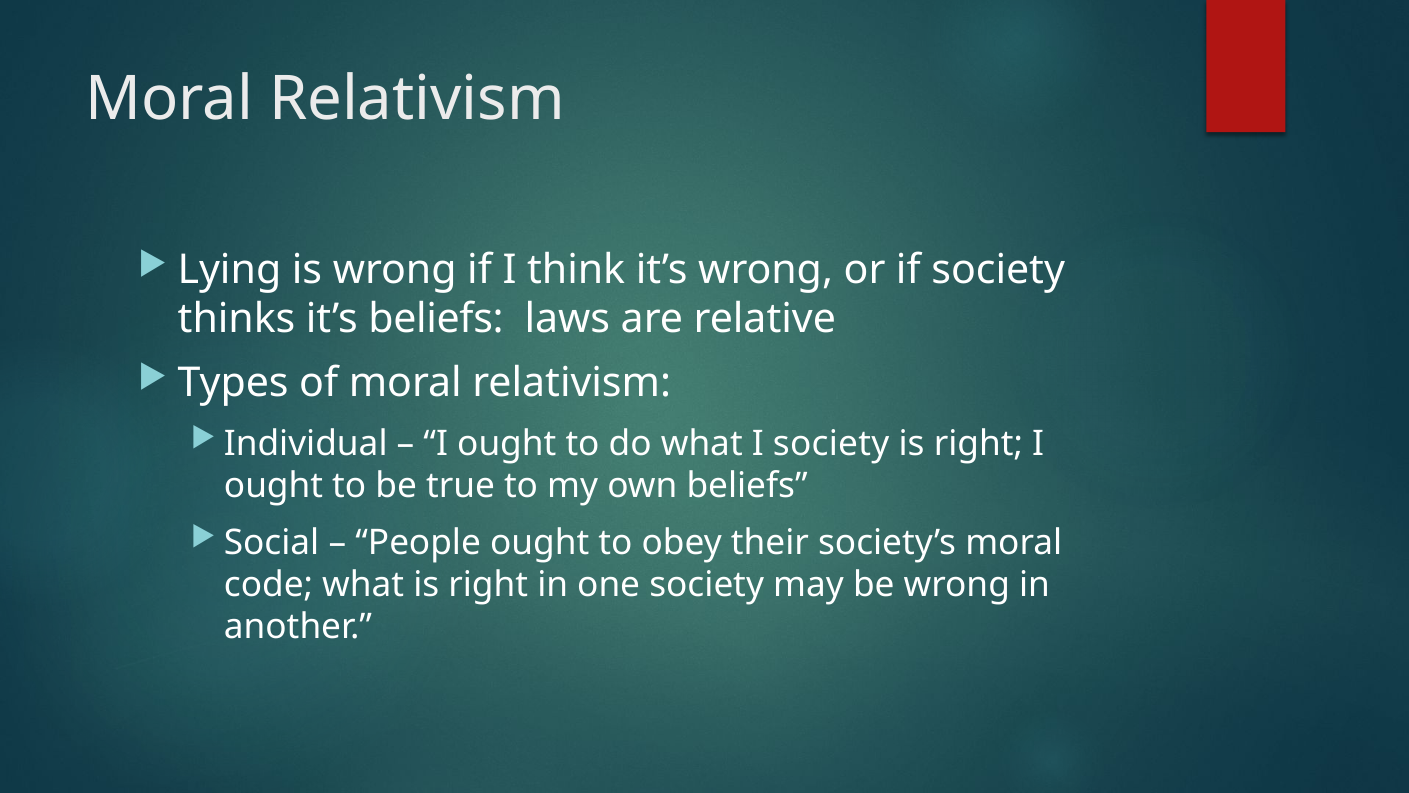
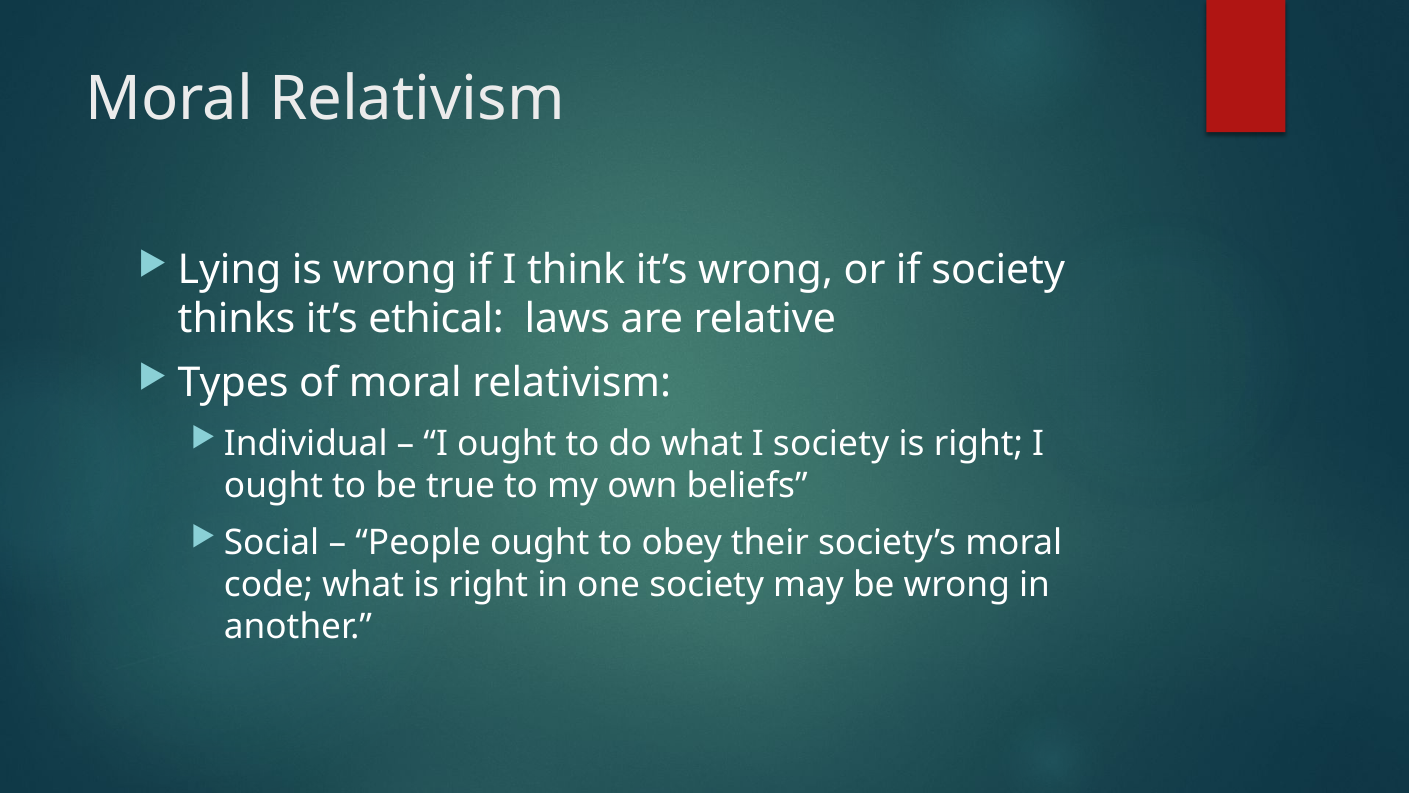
it’s beliefs: beliefs -> ethical
